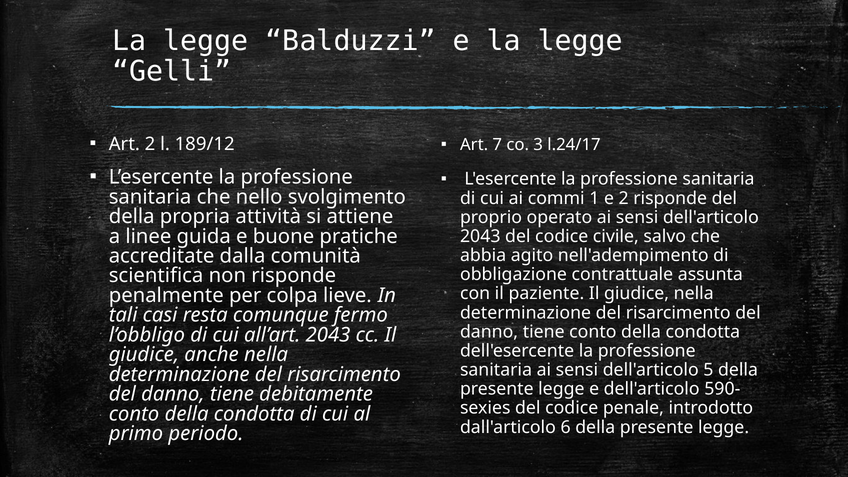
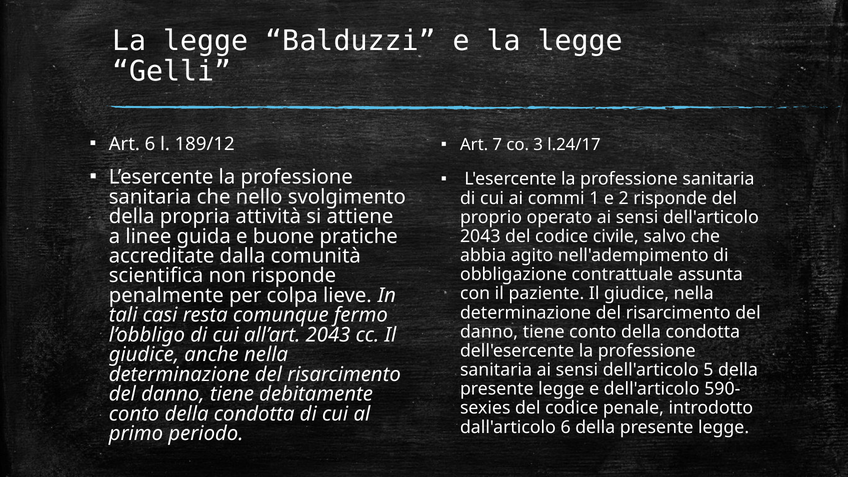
Art 2: 2 -> 6
